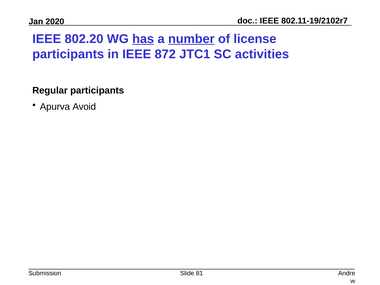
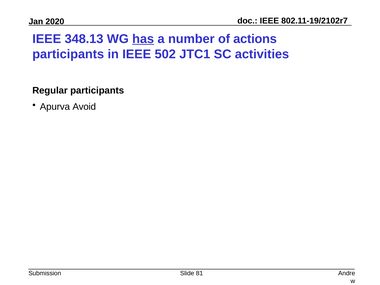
802.20: 802.20 -> 348.13
number underline: present -> none
license: license -> actions
872: 872 -> 502
